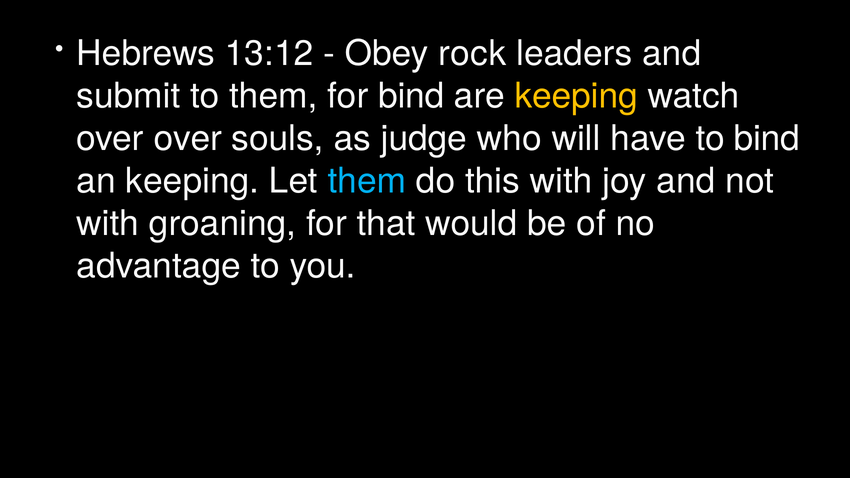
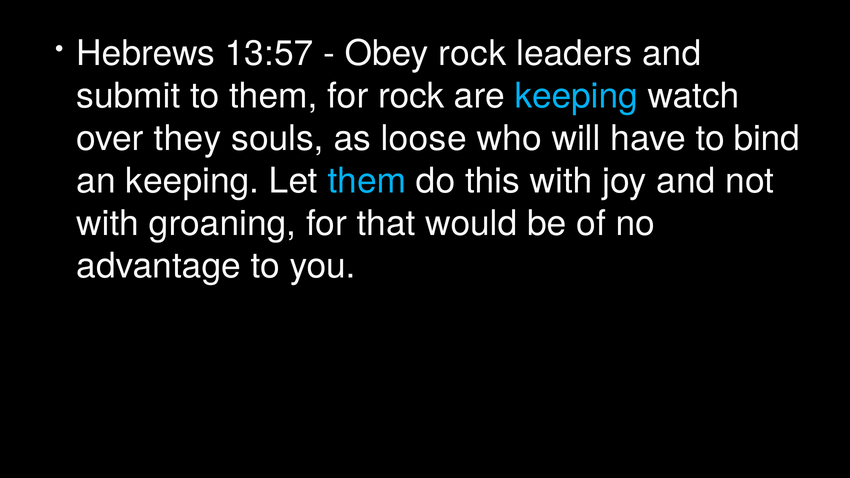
13:12: 13:12 -> 13:57
for bind: bind -> rock
keeping at (576, 96) colour: yellow -> light blue
over over: over -> they
judge: judge -> loose
